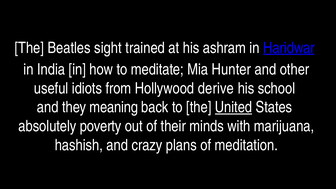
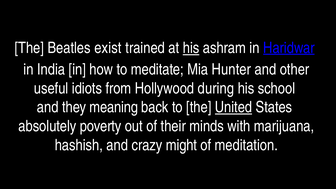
sight: sight -> exist
his at (191, 48) underline: none -> present
derive: derive -> during
plans: plans -> might
